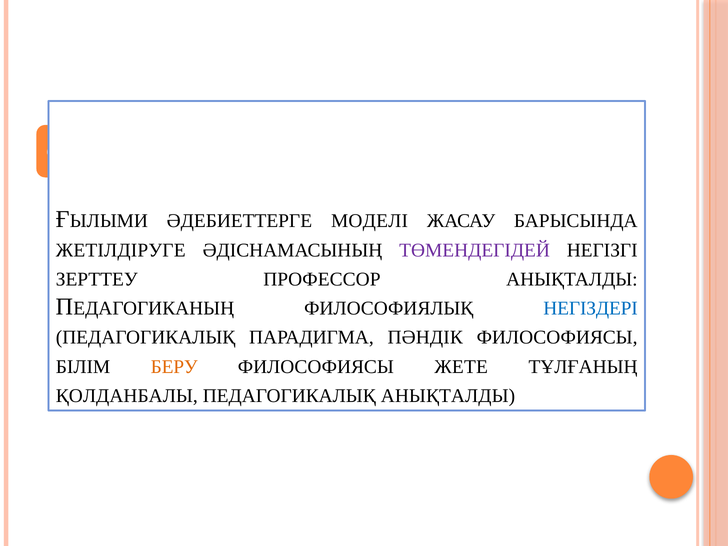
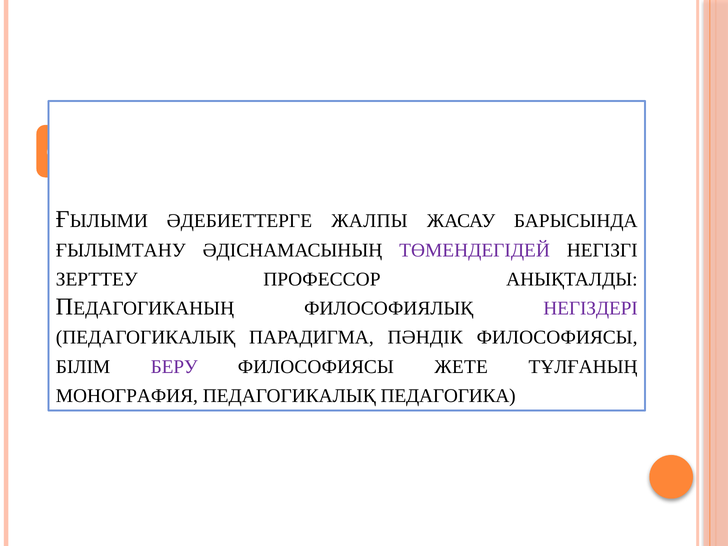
МОДЕЛІ: МОДЕЛІ -> ЖАЛПЫ
ЖЕТІЛДІРУГЕ: ЖЕТІЛДІРУГЕ -> ҒЫЛЫМТАНУ
НЕГІЗДЕРІ colour: blue -> purple
БЕРУ colour: orange -> purple
ҚОЛДАНБАЛЫ: ҚОЛДАНБАЛЫ -> МОНОГРАФИЯ
ПЕДАГОГИКАЛЫҚ АНЫҚТАЛДЫ: АНЫҚТАЛДЫ -> ПЕДАГОГИКА
